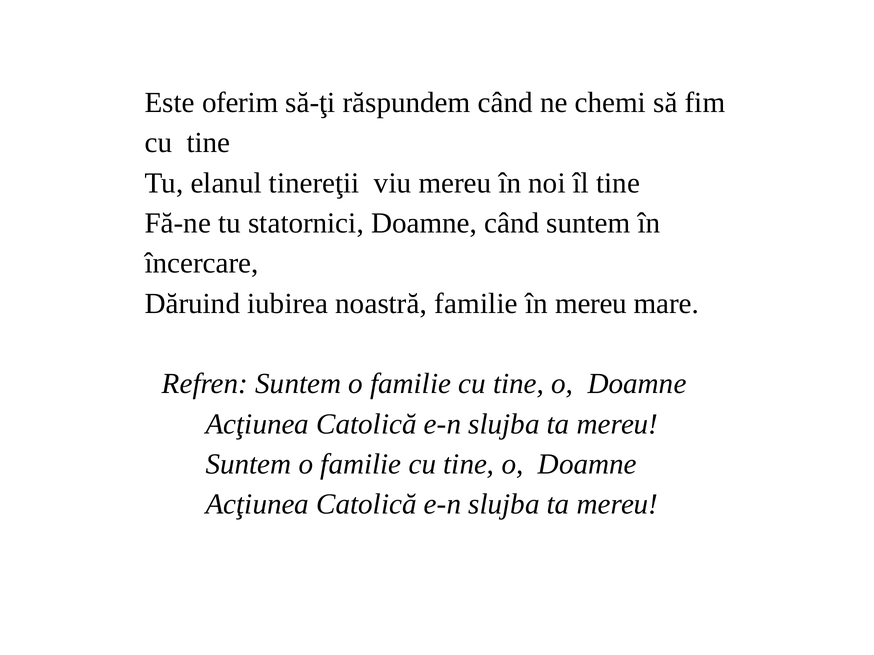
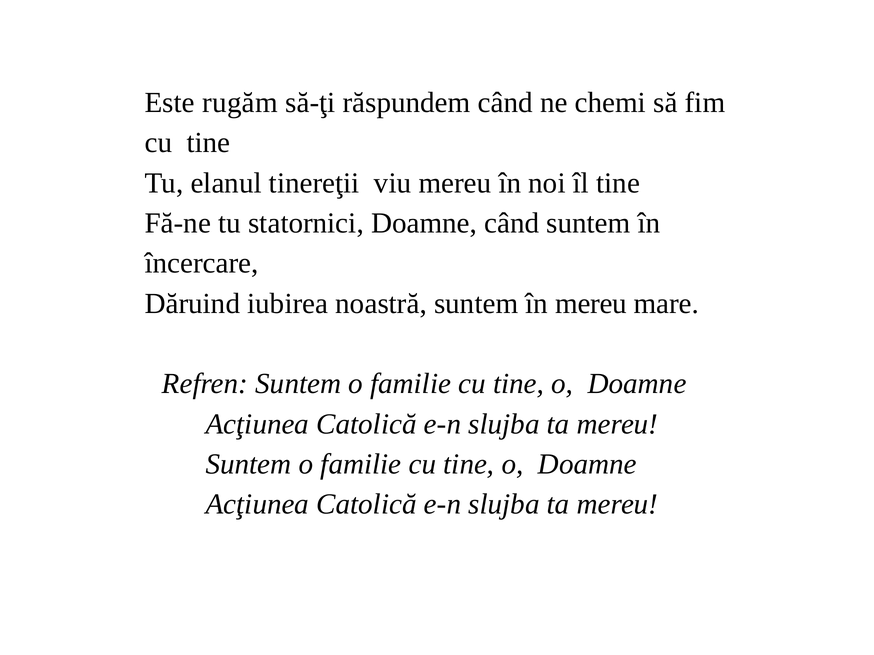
oferim: oferim -> rugăm
noastră familie: familie -> suntem
